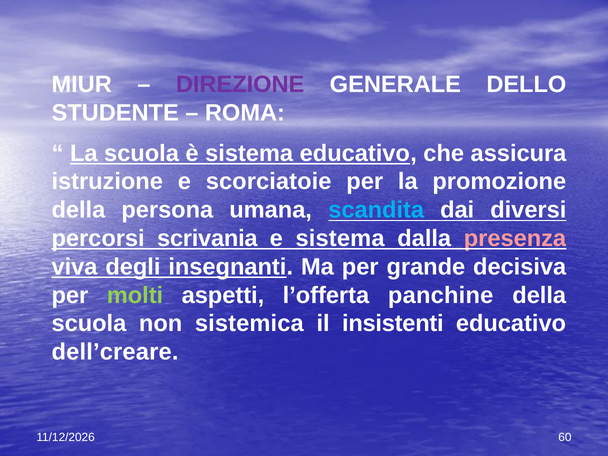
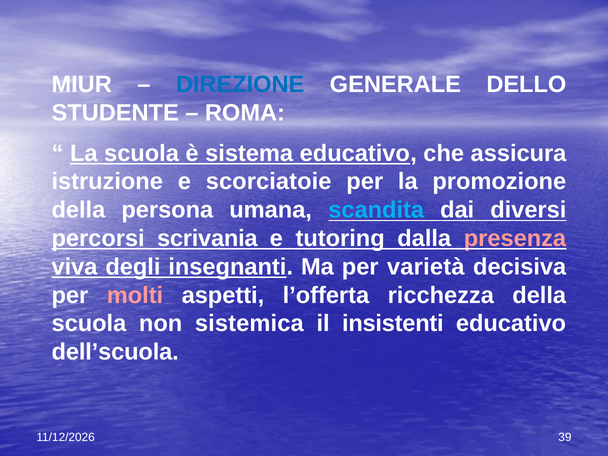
DIREZIONE colour: purple -> blue
e sistema: sistema -> tutoring
grande: grande -> varietà
molti colour: light green -> pink
panchine: panchine -> ricchezza
dell’creare: dell’creare -> dell’scuola
60: 60 -> 39
